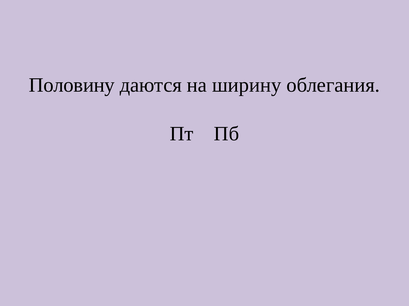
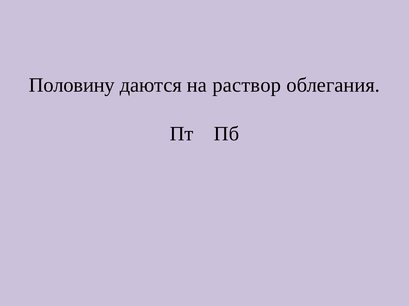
ширину: ширину -> раствор
